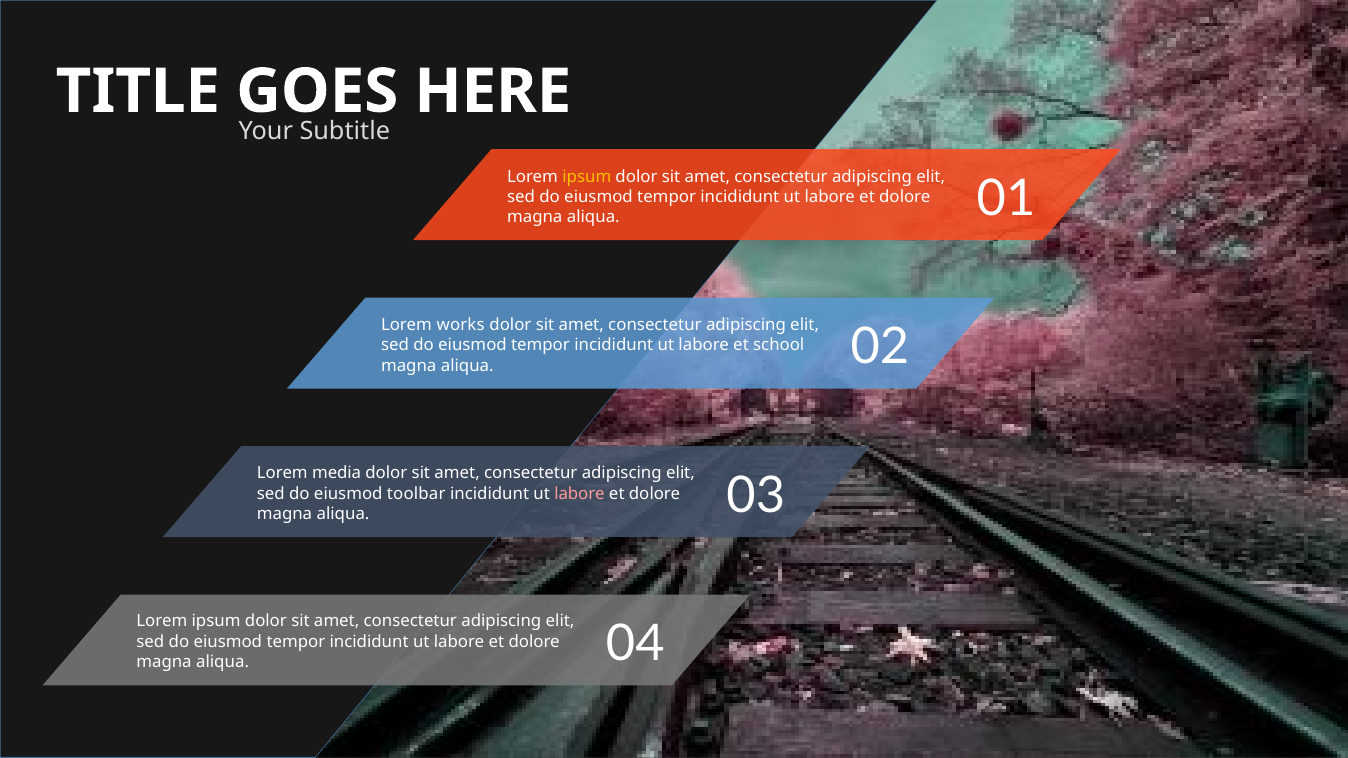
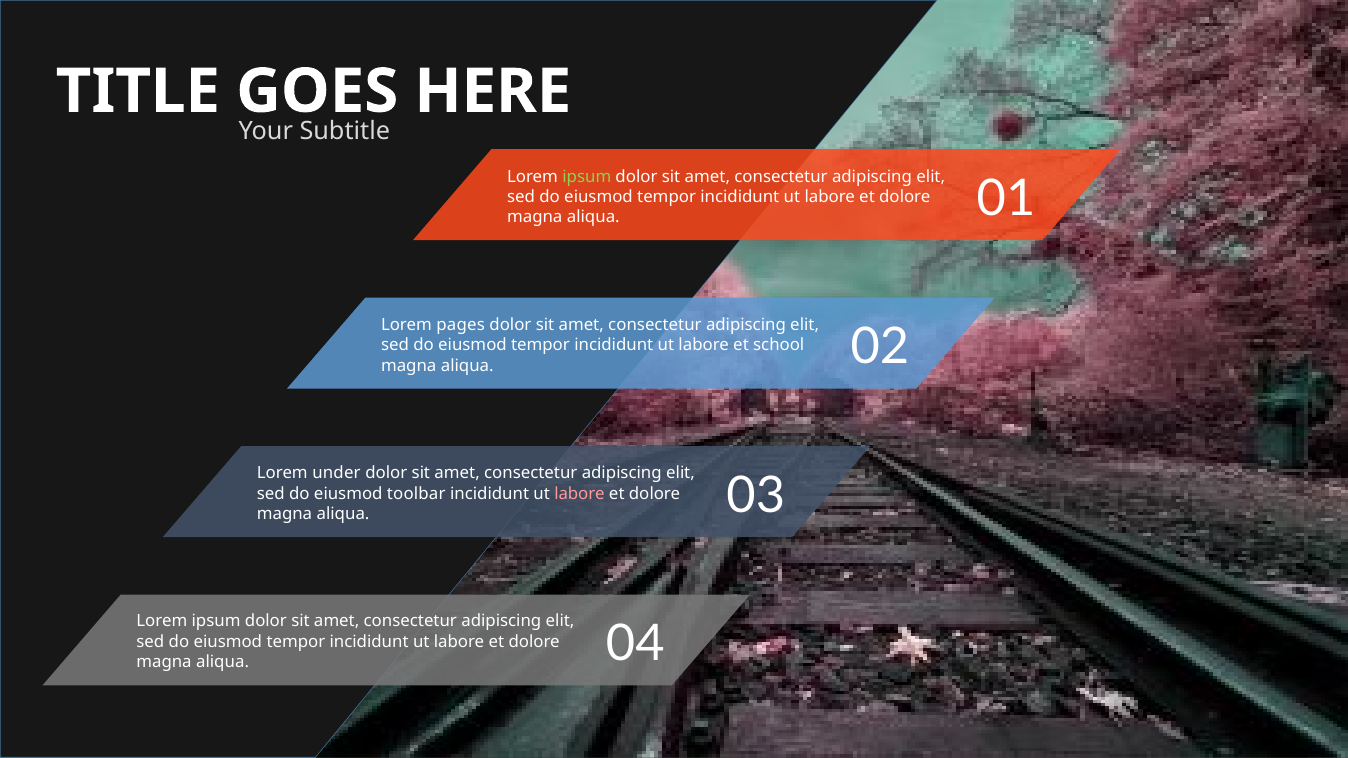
ipsum at (587, 177) colour: yellow -> light green
works: works -> pages
media: media -> under
